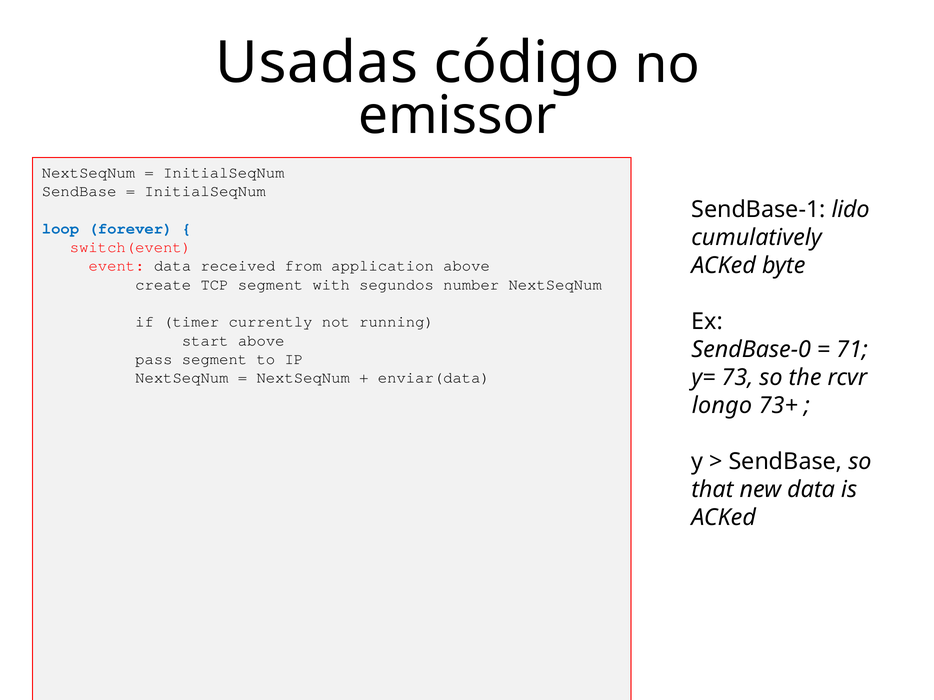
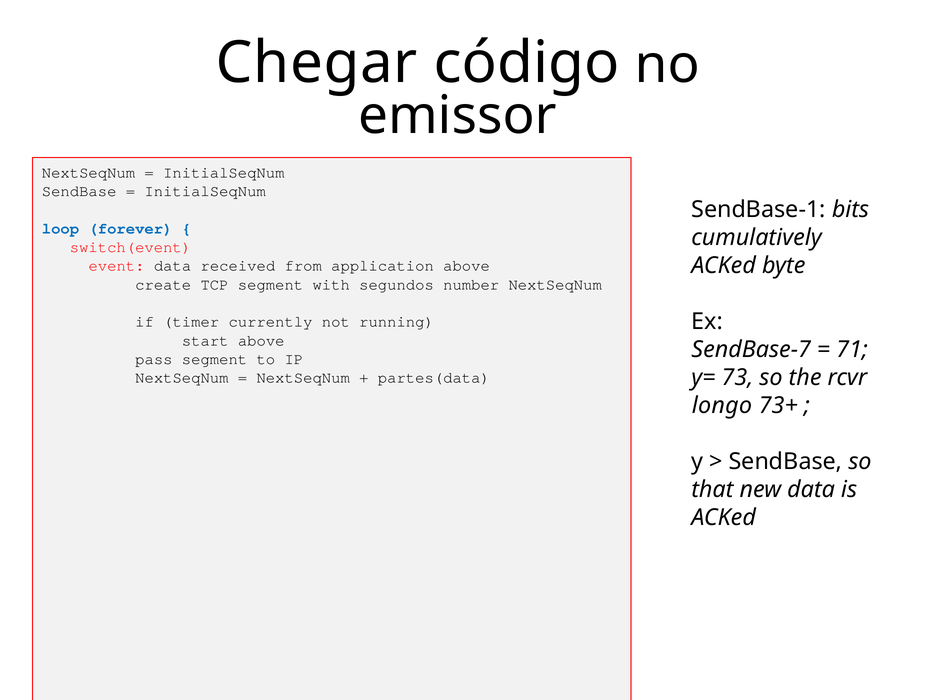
Usadas: Usadas -> Chegar
lido: lido -> bits
SendBase-0: SendBase-0 -> SendBase-7
enviar(data: enviar(data -> partes(data
